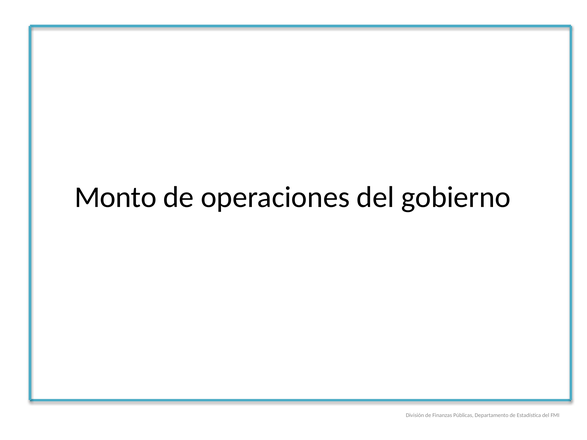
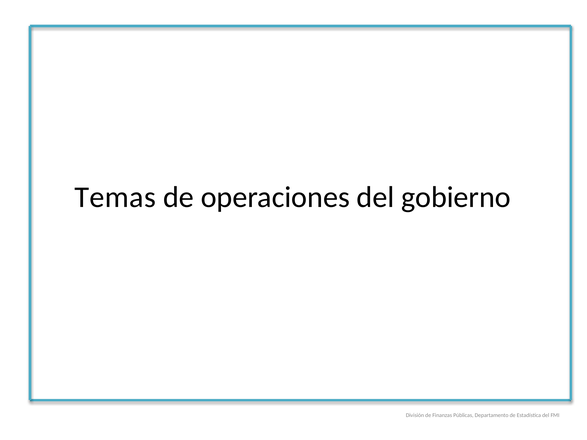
Monto: Monto -> Temas
